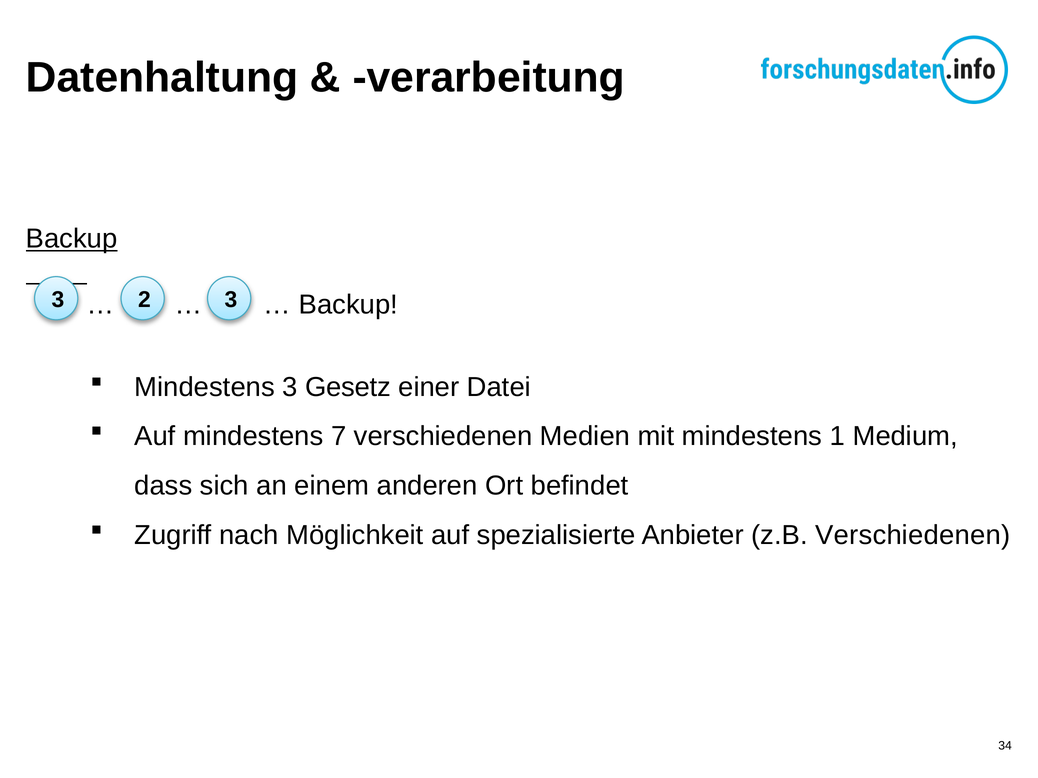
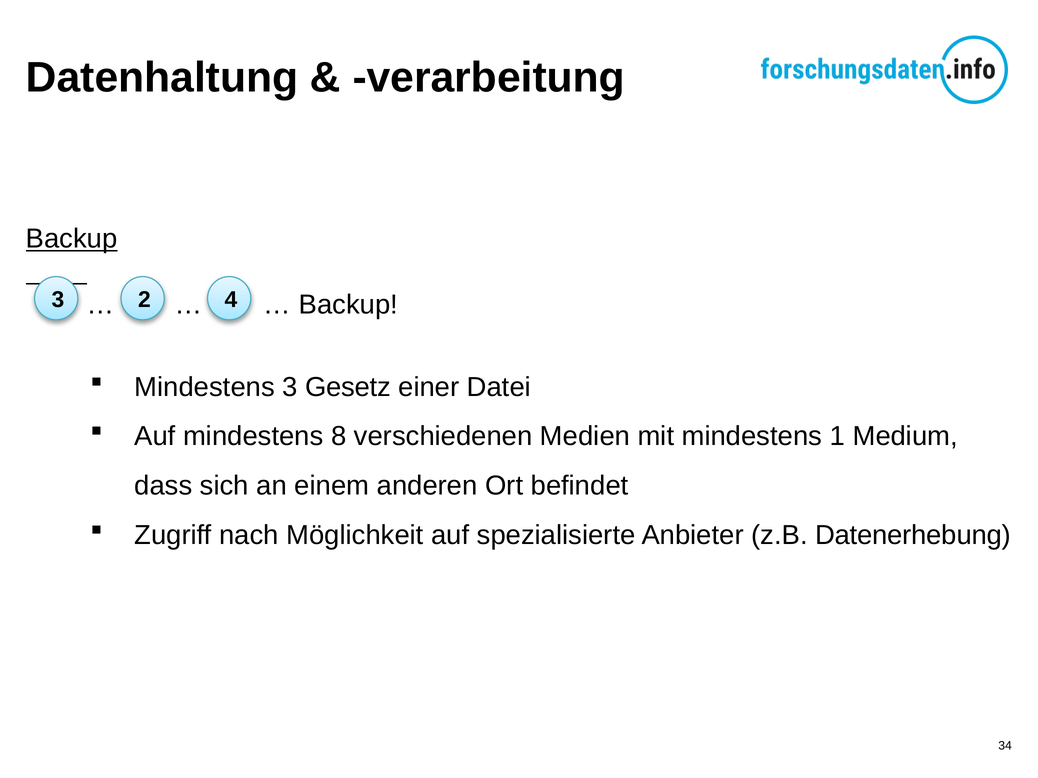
2 3: 3 -> 4
7: 7 -> 8
z.B Verschiedenen: Verschiedenen -> Datenerhebung
